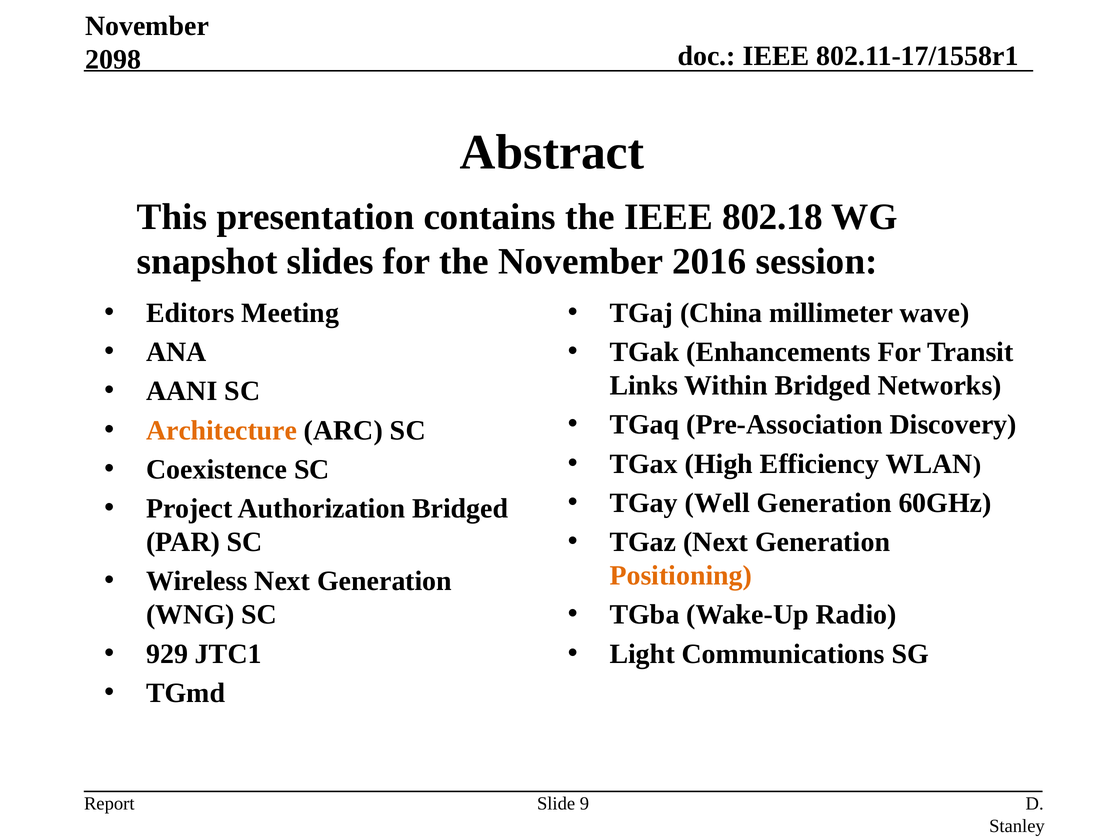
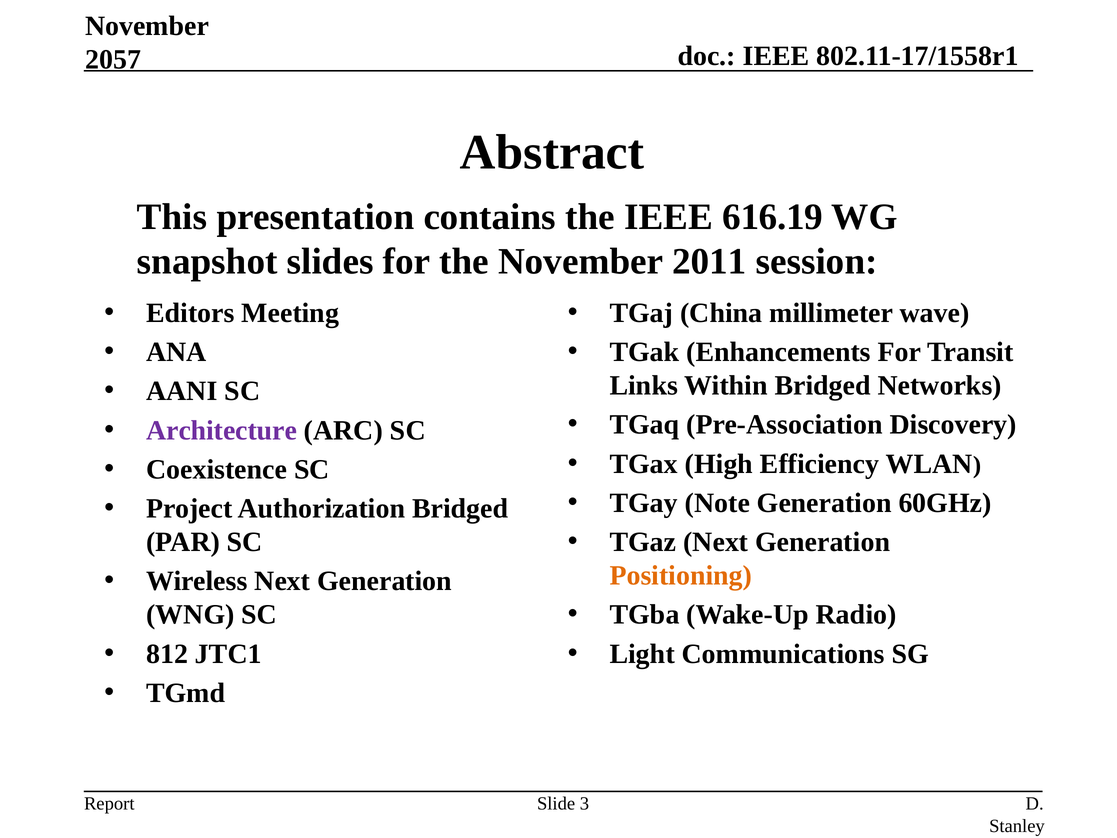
2098: 2098 -> 2057
802.18: 802.18 -> 616.19
2016: 2016 -> 2011
Architecture colour: orange -> purple
Well: Well -> Note
929: 929 -> 812
9: 9 -> 3
